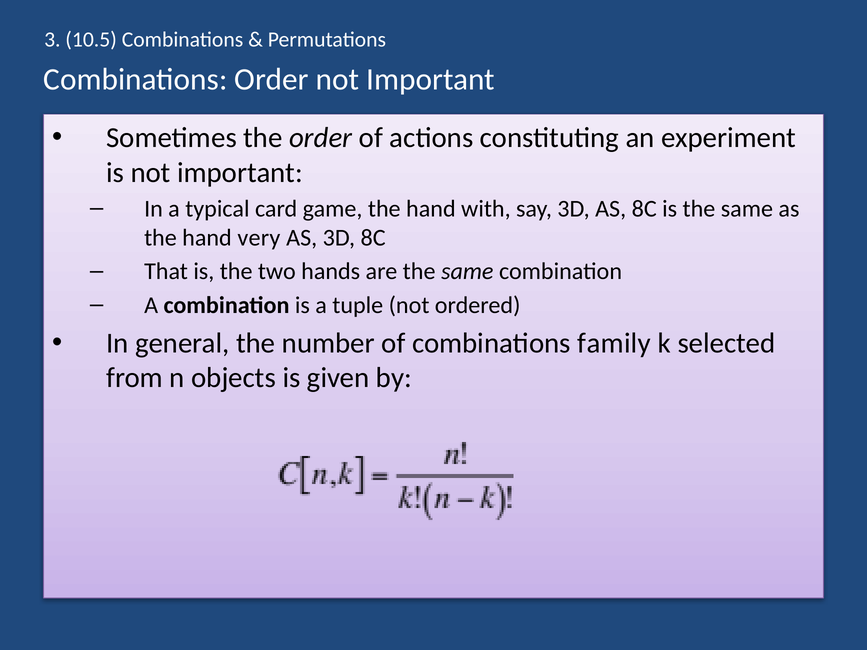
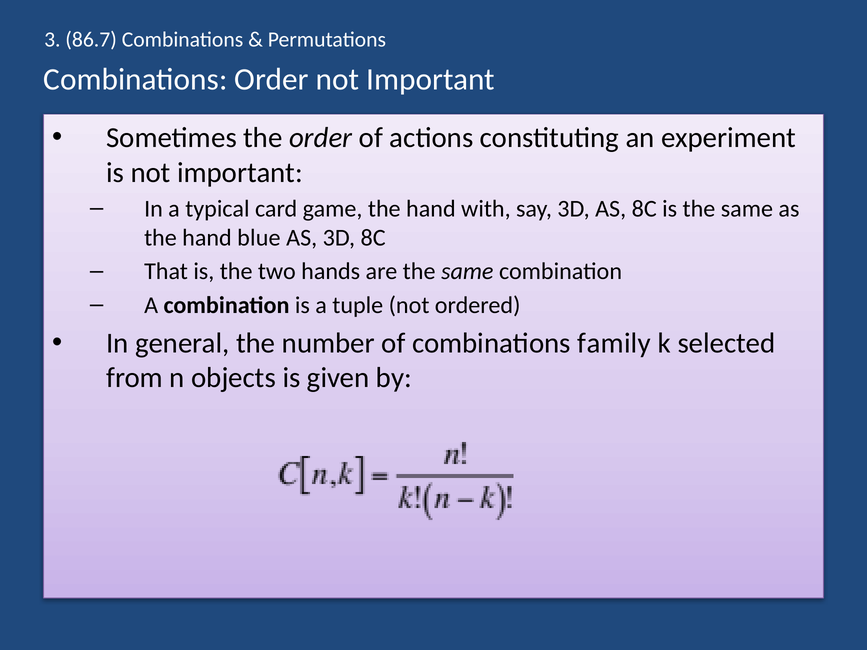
10.5: 10.5 -> 86.7
very: very -> blue
